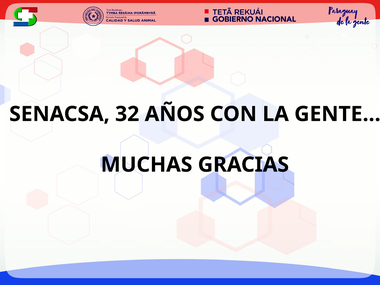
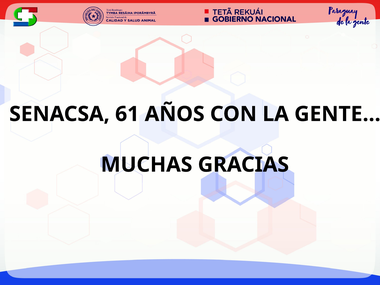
32: 32 -> 61
